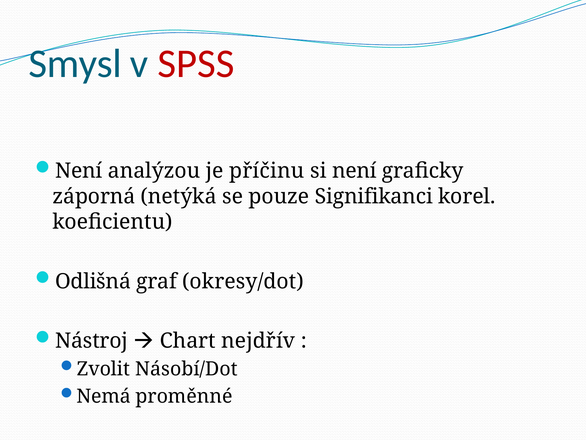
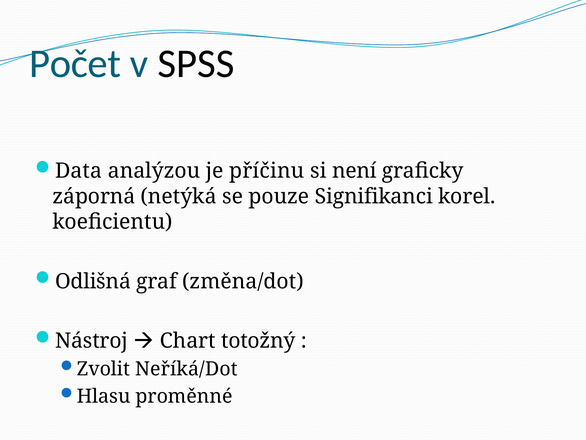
Smysl: Smysl -> Počet
SPSS colour: red -> black
Není at (79, 171): Není -> Data
okresy/dot: okresy/dot -> změna/dot
nejdřív: nejdřív -> totožný
Násobí/Dot: Násobí/Dot -> Neříká/Dot
Nemá: Nemá -> Hlasu
